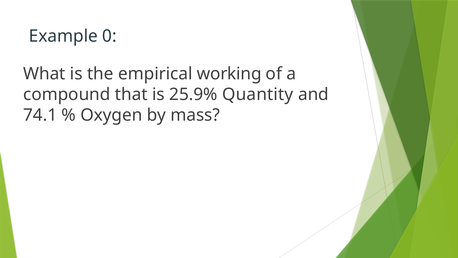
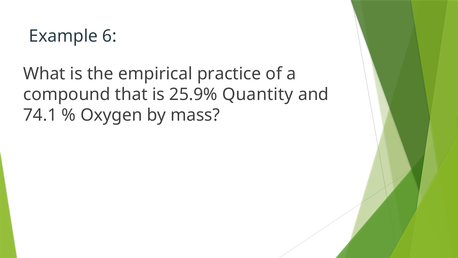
0: 0 -> 6
working: working -> practice
